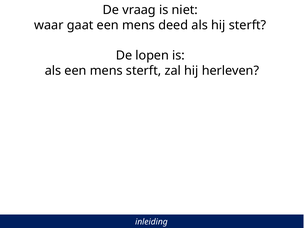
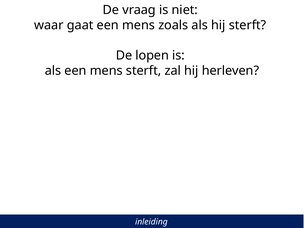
deed: deed -> zoals
